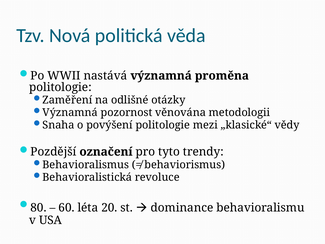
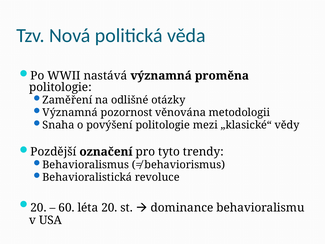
80 at (38, 207): 80 -> 20
